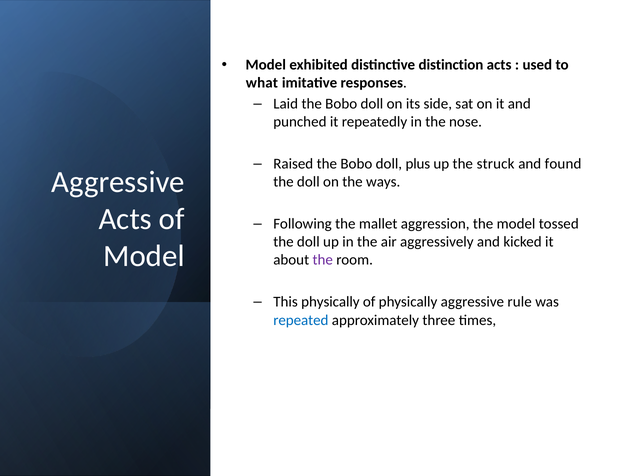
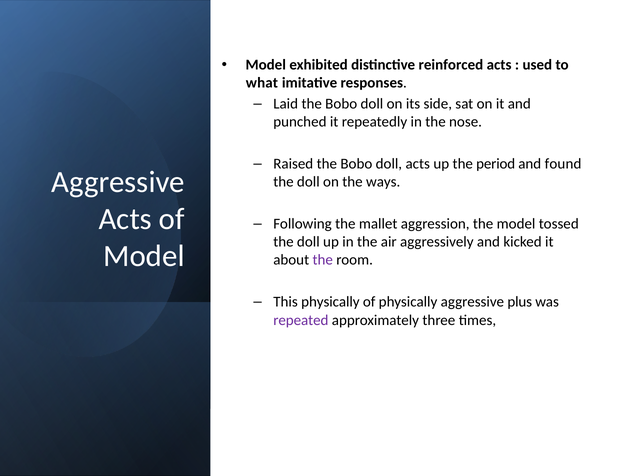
distinction: distinction -> reinforced
doll plus: plus -> acts
struck: struck -> period
rule: rule -> plus
repeated colour: blue -> purple
